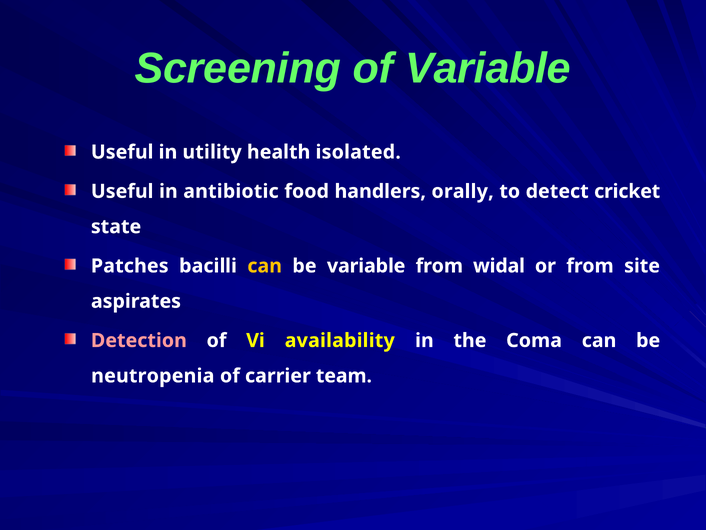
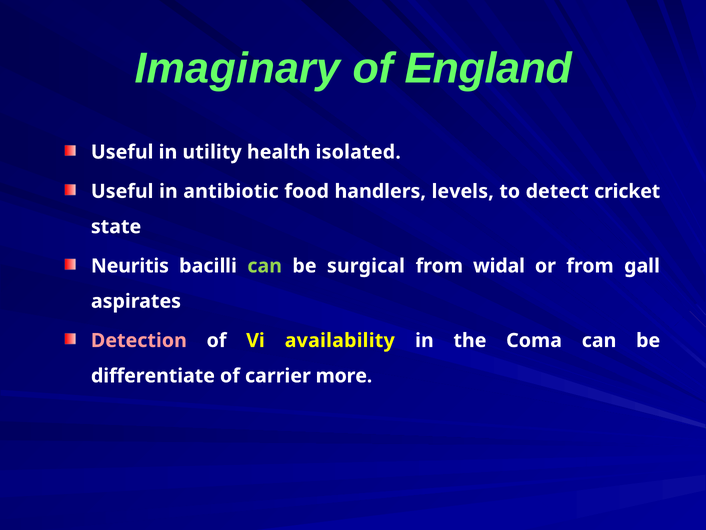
Screening: Screening -> Imaginary
of Variable: Variable -> England
orally: orally -> levels
Patches: Patches -> Neuritis
can at (265, 266) colour: yellow -> light green
be variable: variable -> surgical
site: site -> gall
neutropenia: neutropenia -> differentiate
team: team -> more
